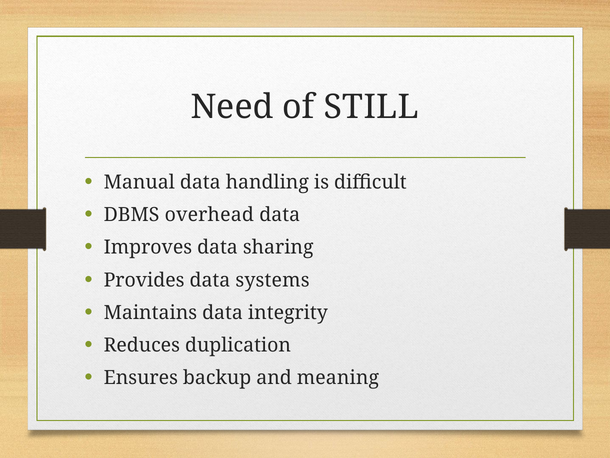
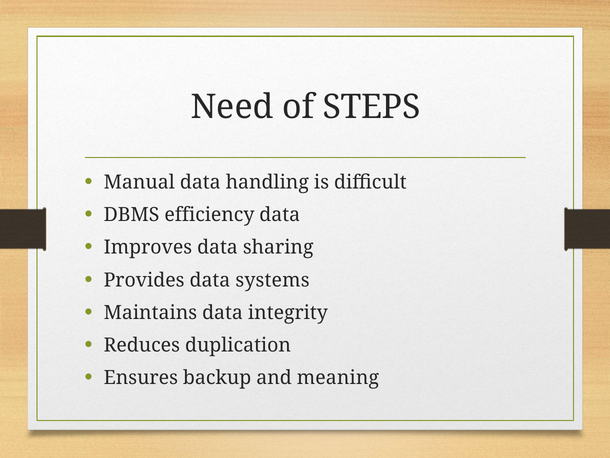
STILL: STILL -> STEPS
overhead: overhead -> efficiency
